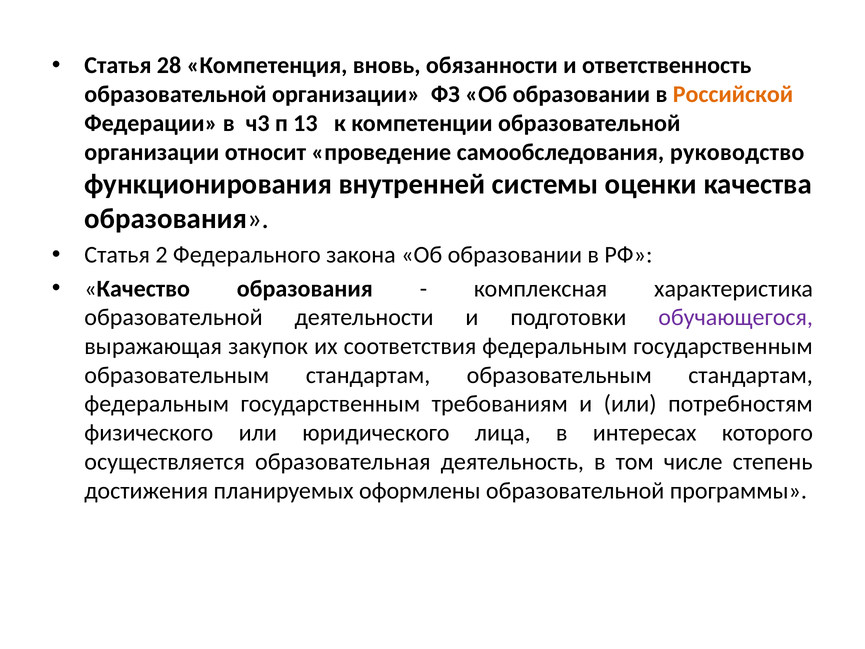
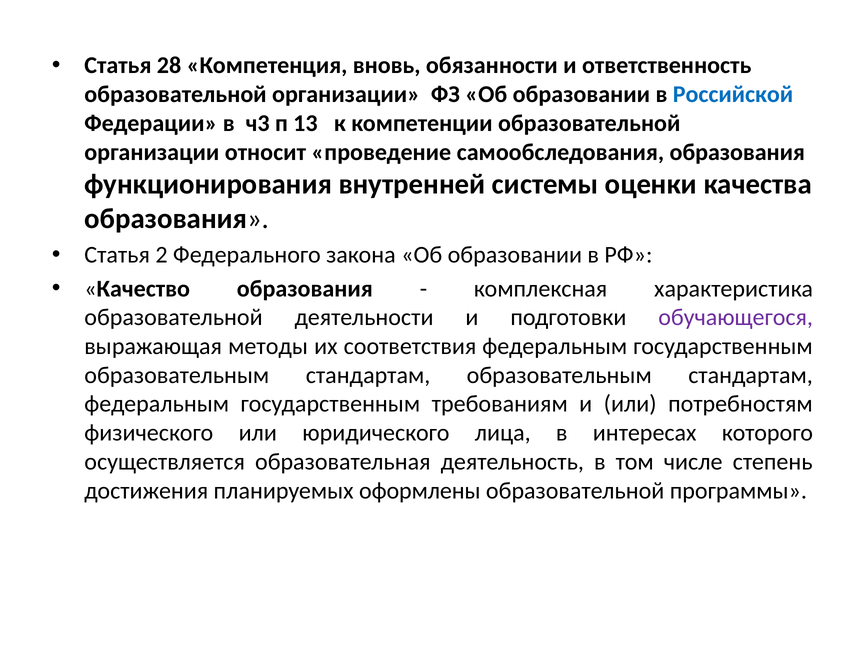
Российской colour: orange -> blue
самообследования руководство: руководство -> образования
закупок: закупок -> методы
